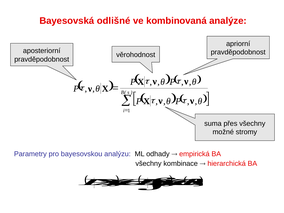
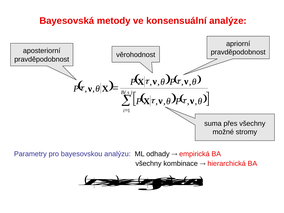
odlišné: odlišné -> metody
kombinovaná: kombinovaná -> konsensuální
